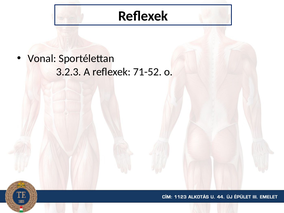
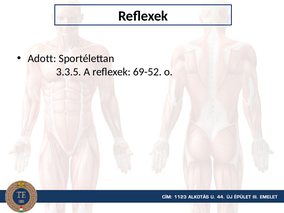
Vonal: Vonal -> Adott
3.2.3: 3.2.3 -> 3.3.5
71-52: 71-52 -> 69-52
